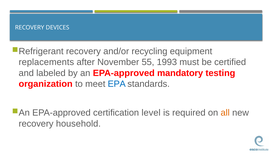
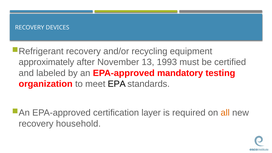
replacements: replacements -> approximately
55: 55 -> 13
EPA colour: blue -> black
level: level -> layer
